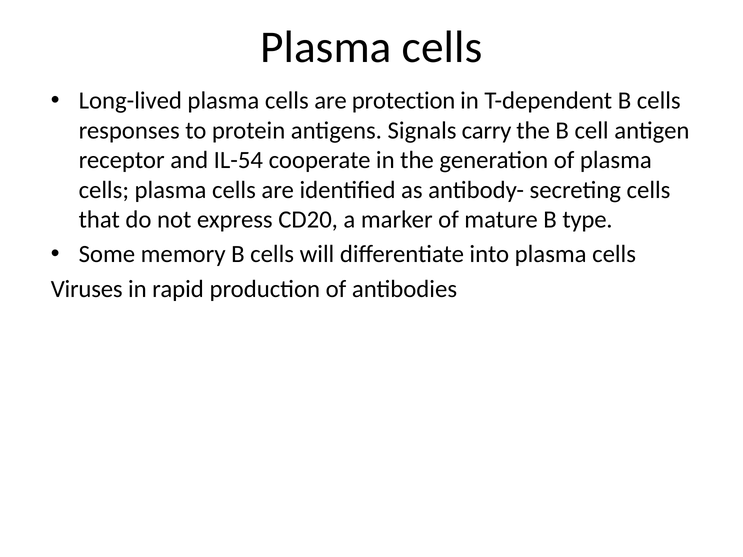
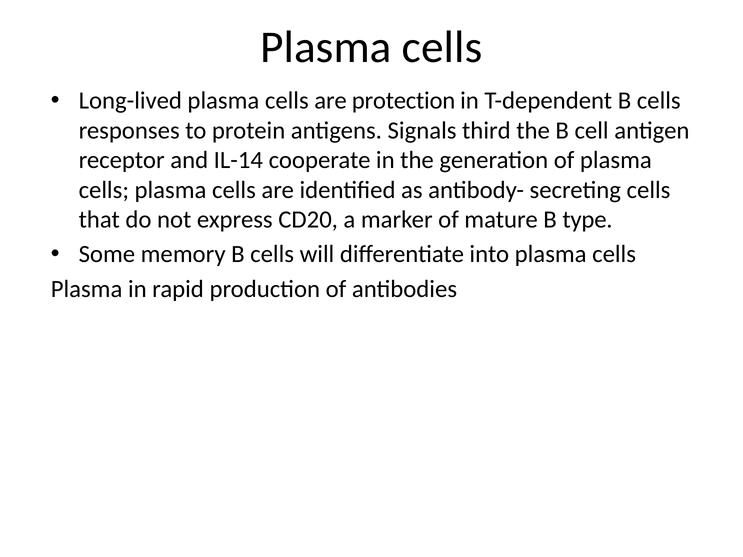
carry: carry -> third
IL-54: IL-54 -> IL-14
Viruses at (87, 289): Viruses -> Plasma
